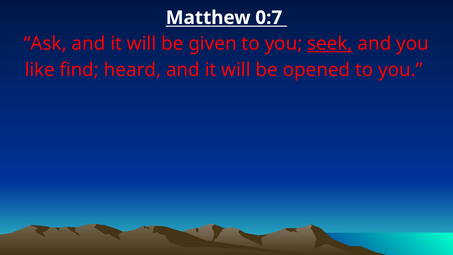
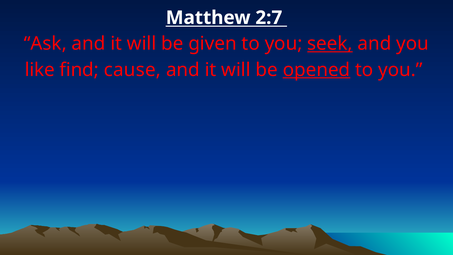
0:7: 0:7 -> 2:7
heard: heard -> cause
opened underline: none -> present
